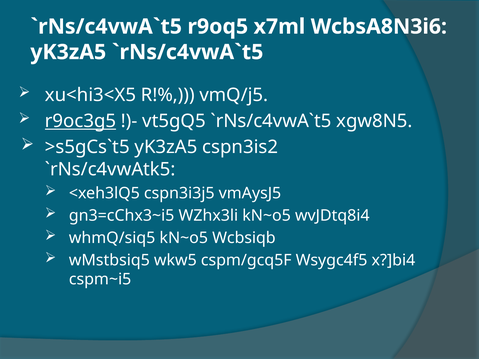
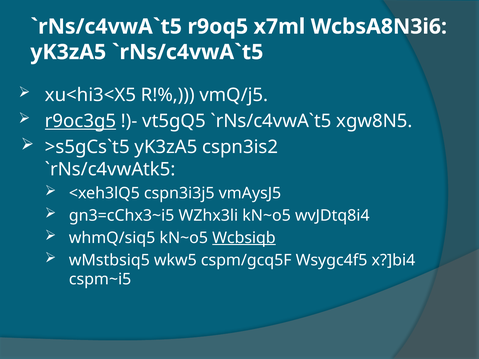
Wcbsiqb underline: none -> present
